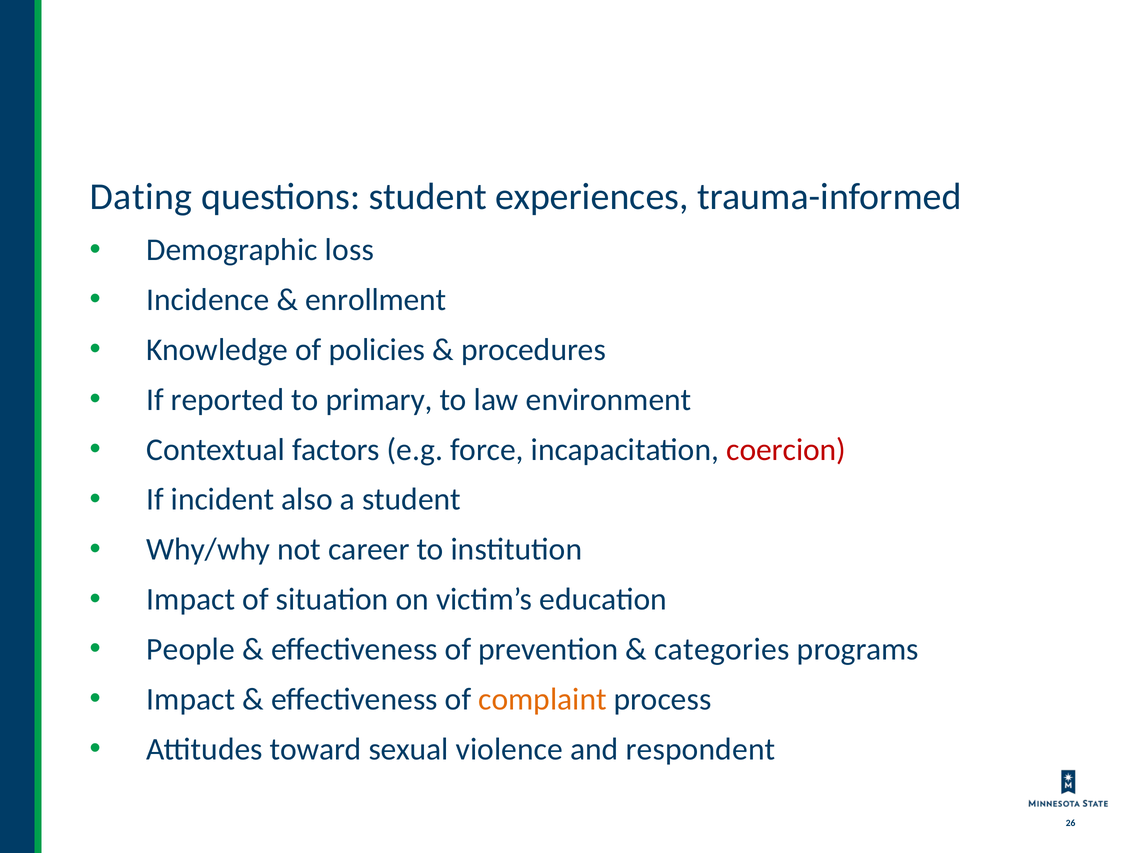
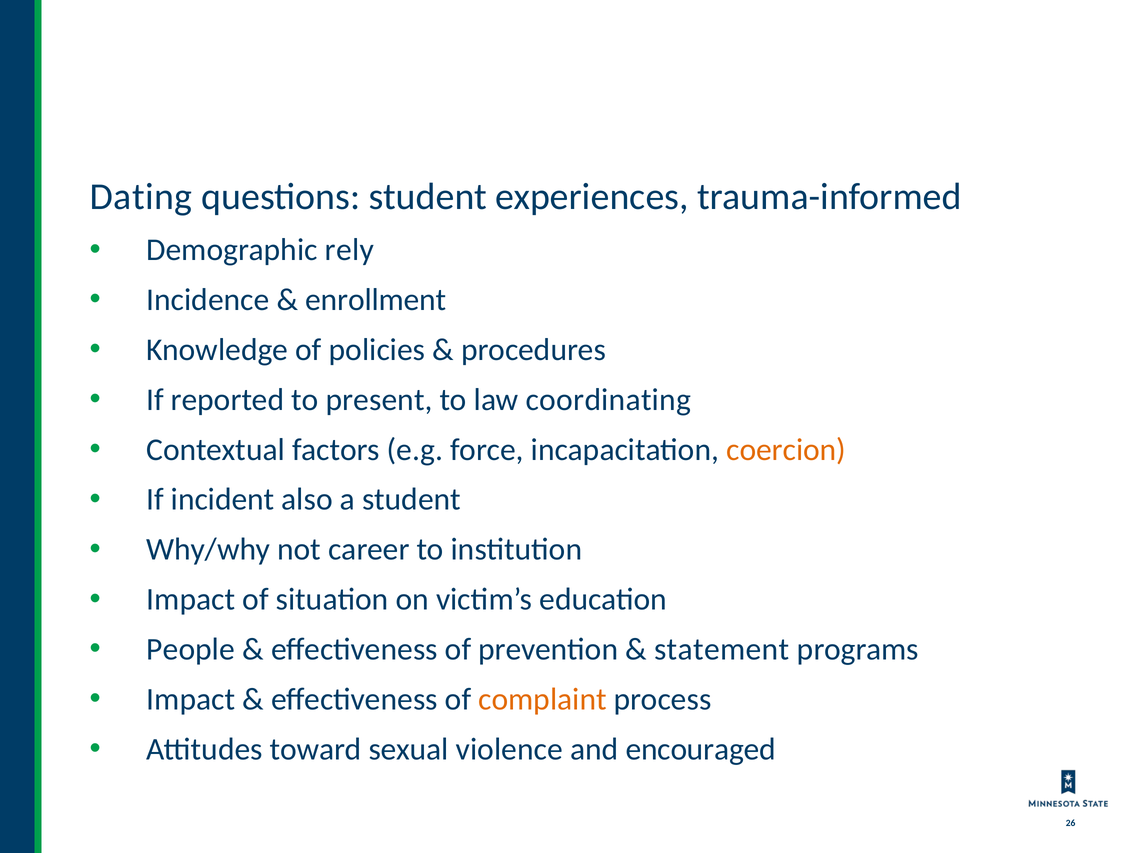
loss: loss -> rely
primary: primary -> present
environment: environment -> coordinating
coercion colour: red -> orange
categories: categories -> statement
respondent: respondent -> encouraged
